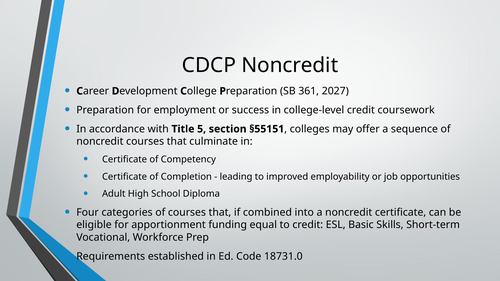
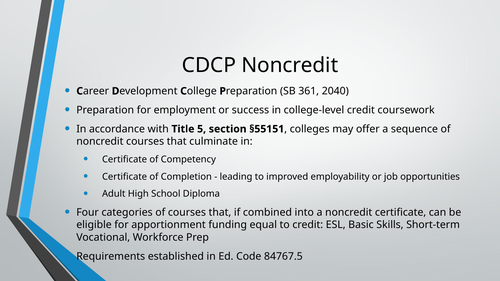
2027: 2027 -> 2040
18731.0: 18731.0 -> 84767.5
